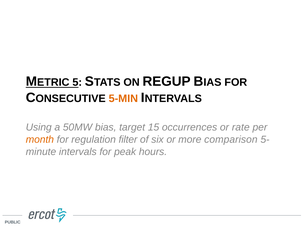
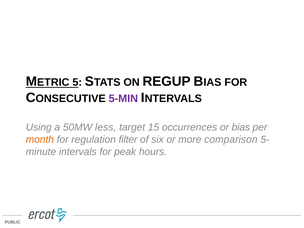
5-MIN colour: orange -> purple
bias: bias -> less
rate: rate -> bias
